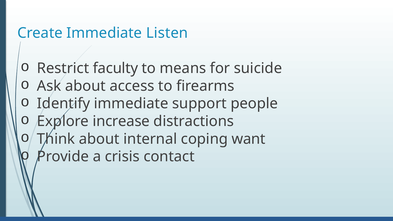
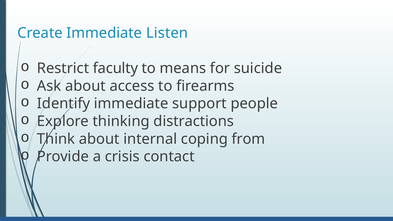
increase: increase -> thinking
want: want -> from
